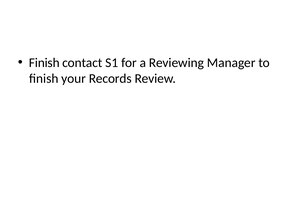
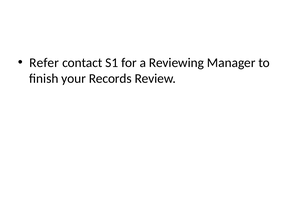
Finish at (44, 63): Finish -> Refer
